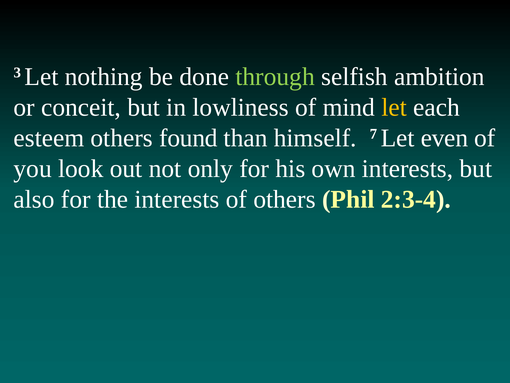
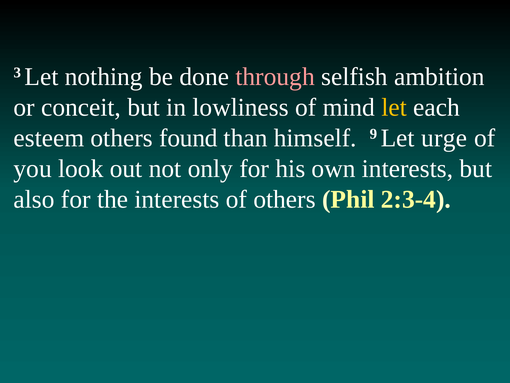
through colour: light green -> pink
7: 7 -> 9
even: even -> urge
